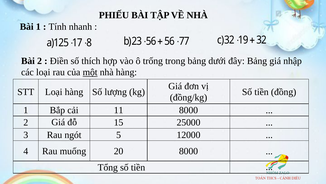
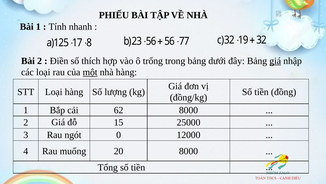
giá at (275, 61) underline: none -> present
11: 11 -> 62
5: 5 -> 0
